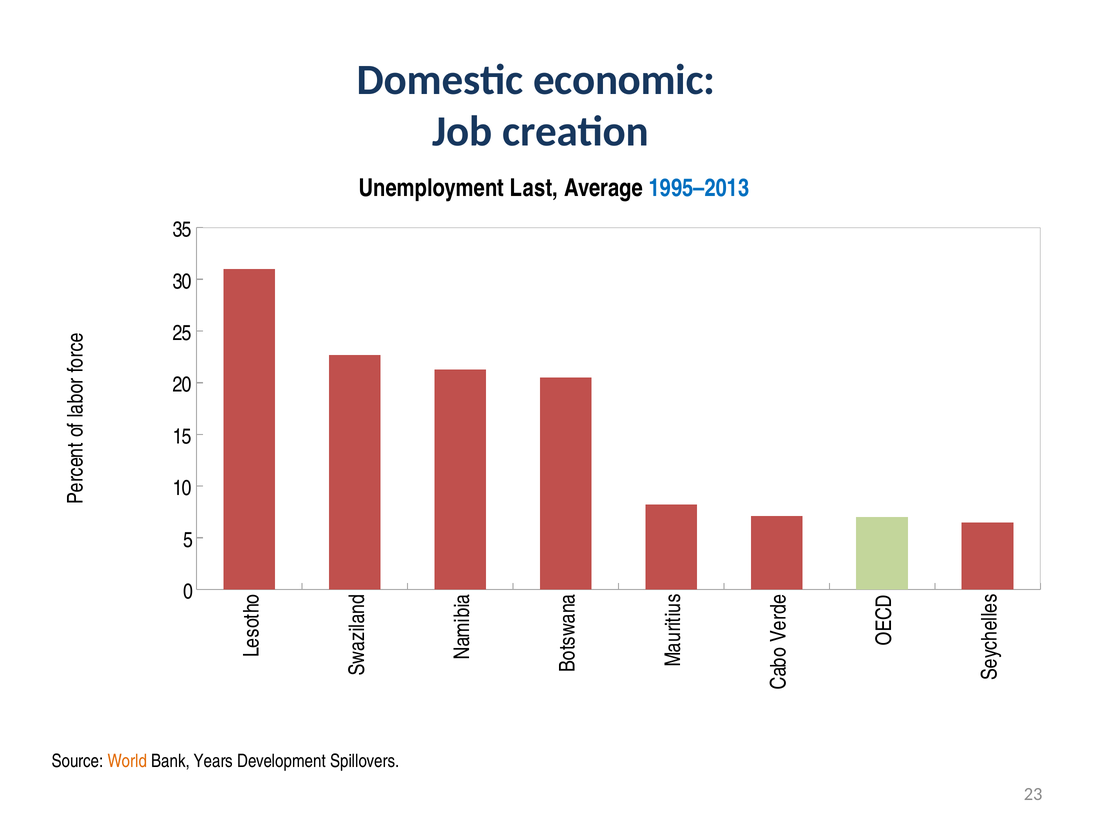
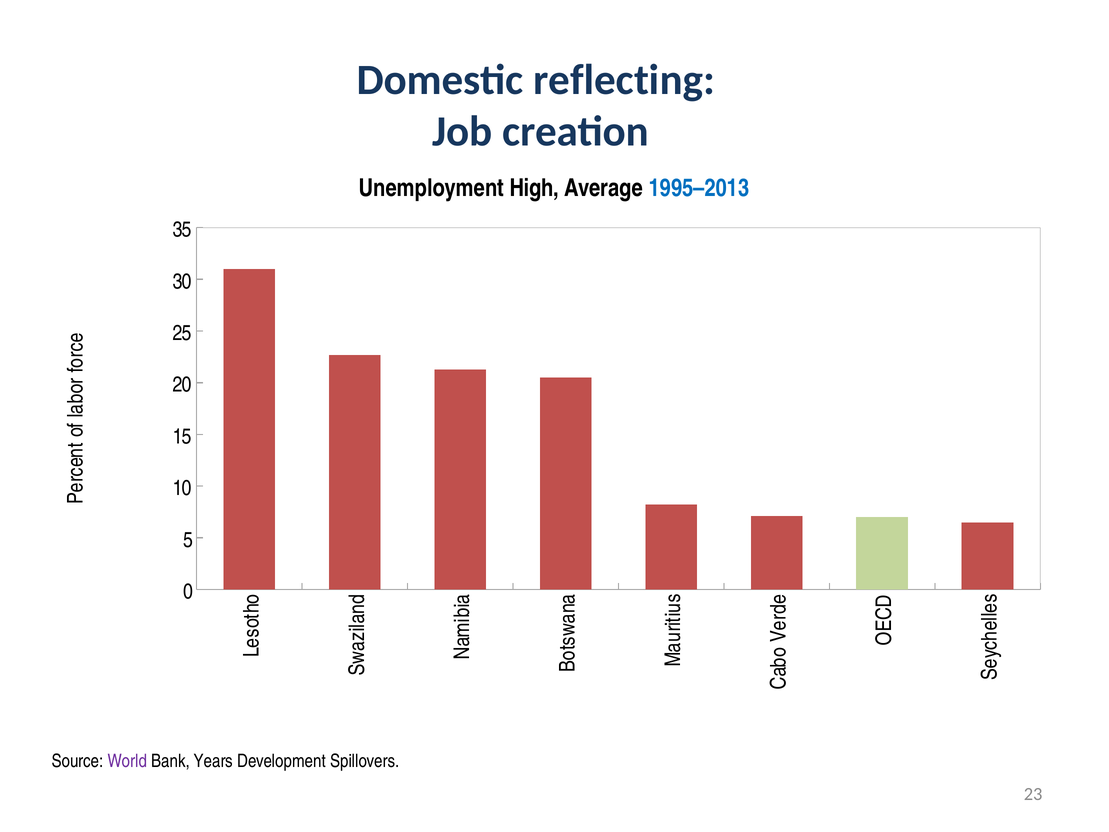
economic: economic -> reflecting
Last: Last -> High
World colour: orange -> purple
